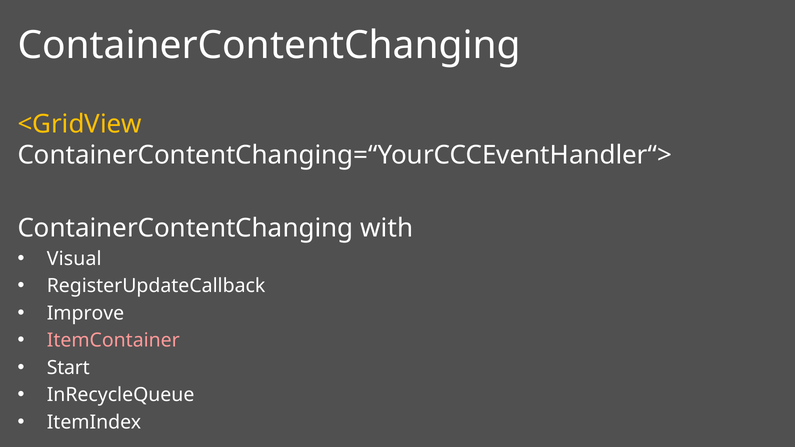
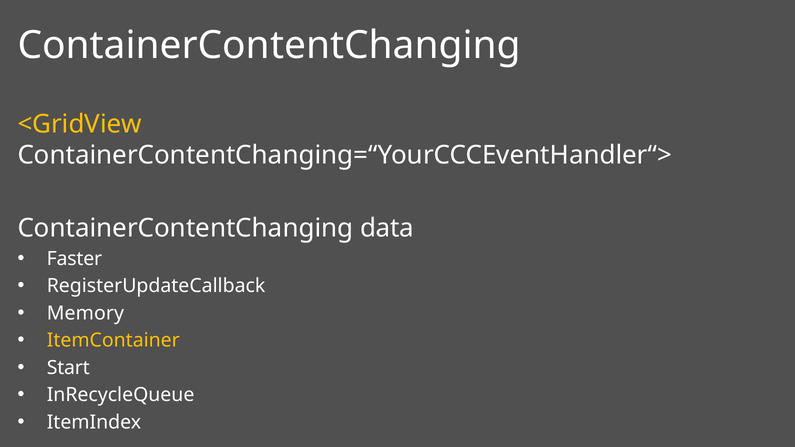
with: with -> data
Visual: Visual -> Faster
Improve: Improve -> Memory
ItemContainer colour: pink -> yellow
